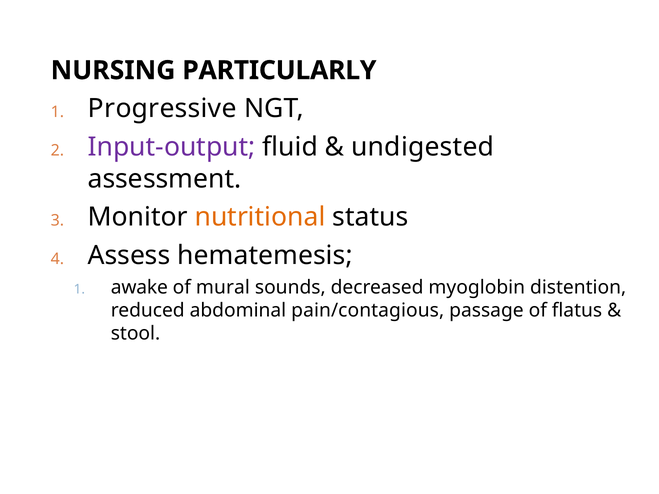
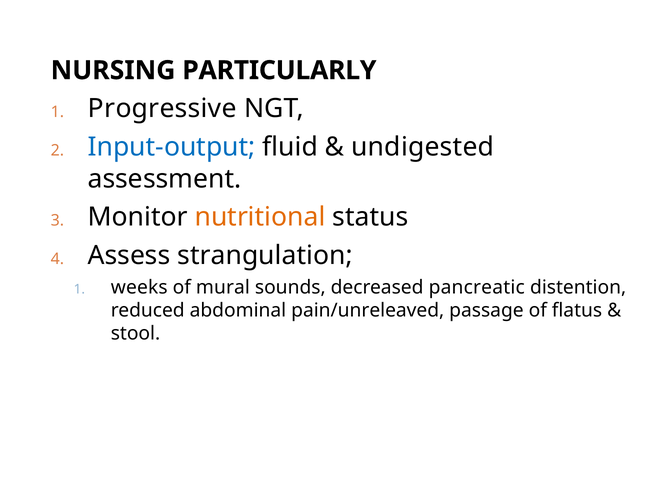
Input-output colour: purple -> blue
hematemesis: hematemesis -> strangulation
awake: awake -> weeks
myoglobin: myoglobin -> pancreatic
pain/contagious: pain/contagious -> pain/unreleaved
